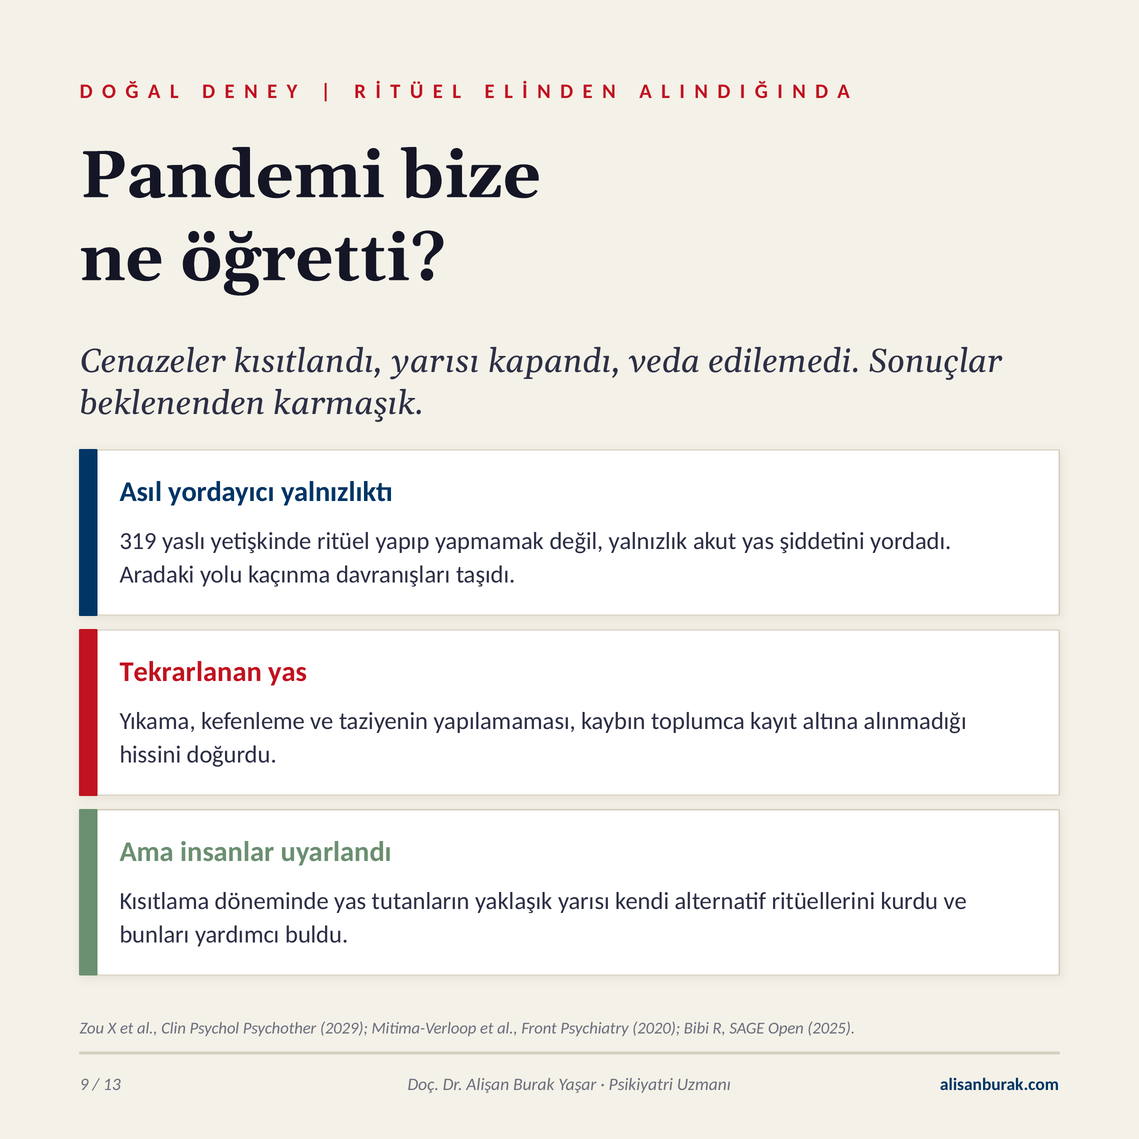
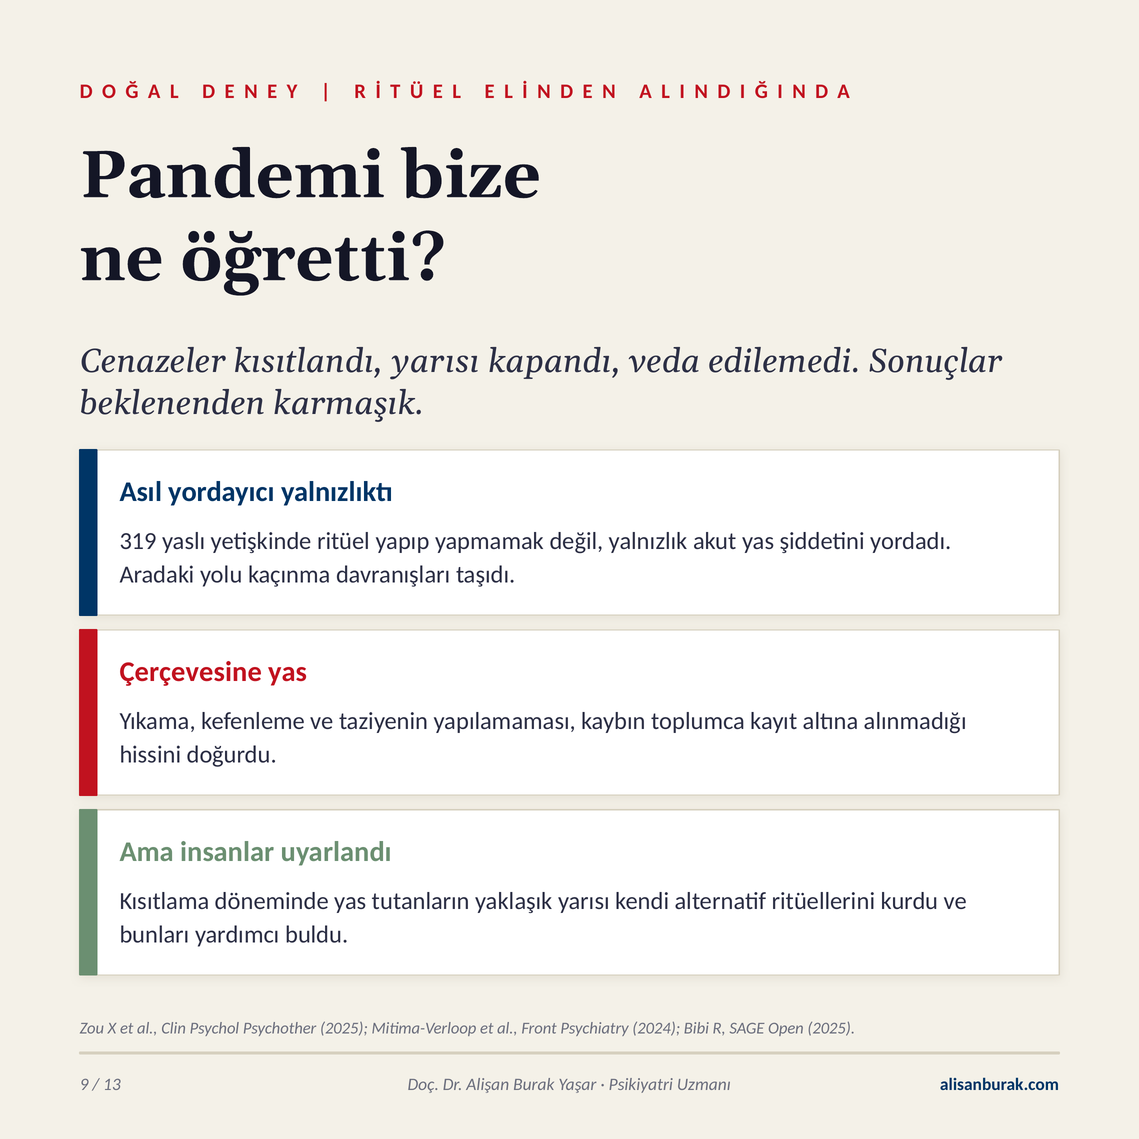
Tekrarlanan: Tekrarlanan -> Çerçevesine
Psychother 2029: 2029 -> 2025
2020: 2020 -> 2024
